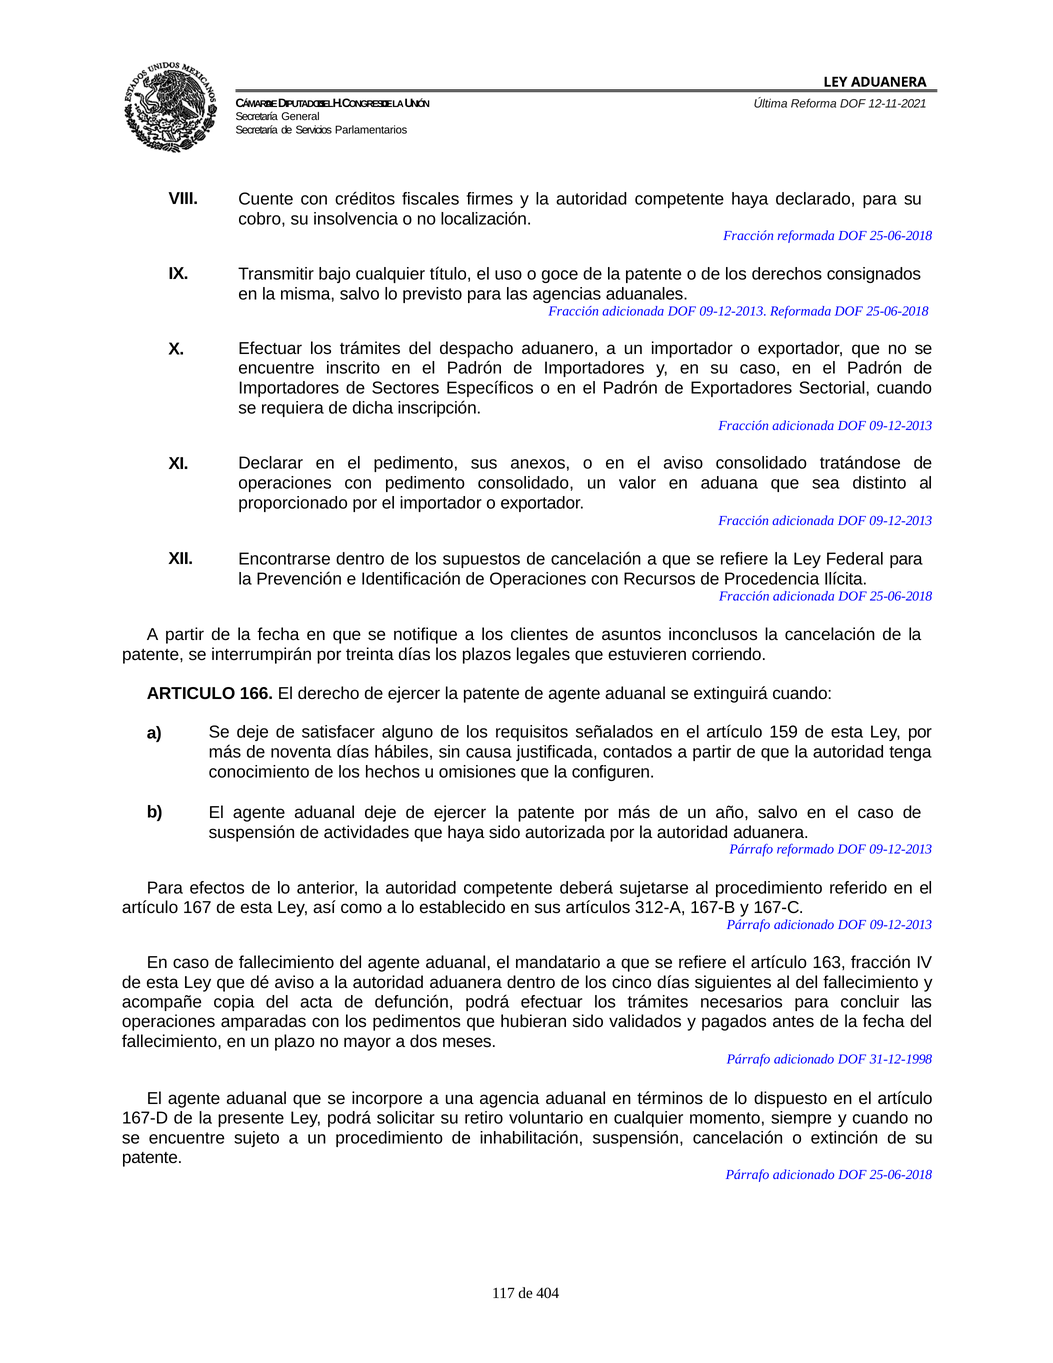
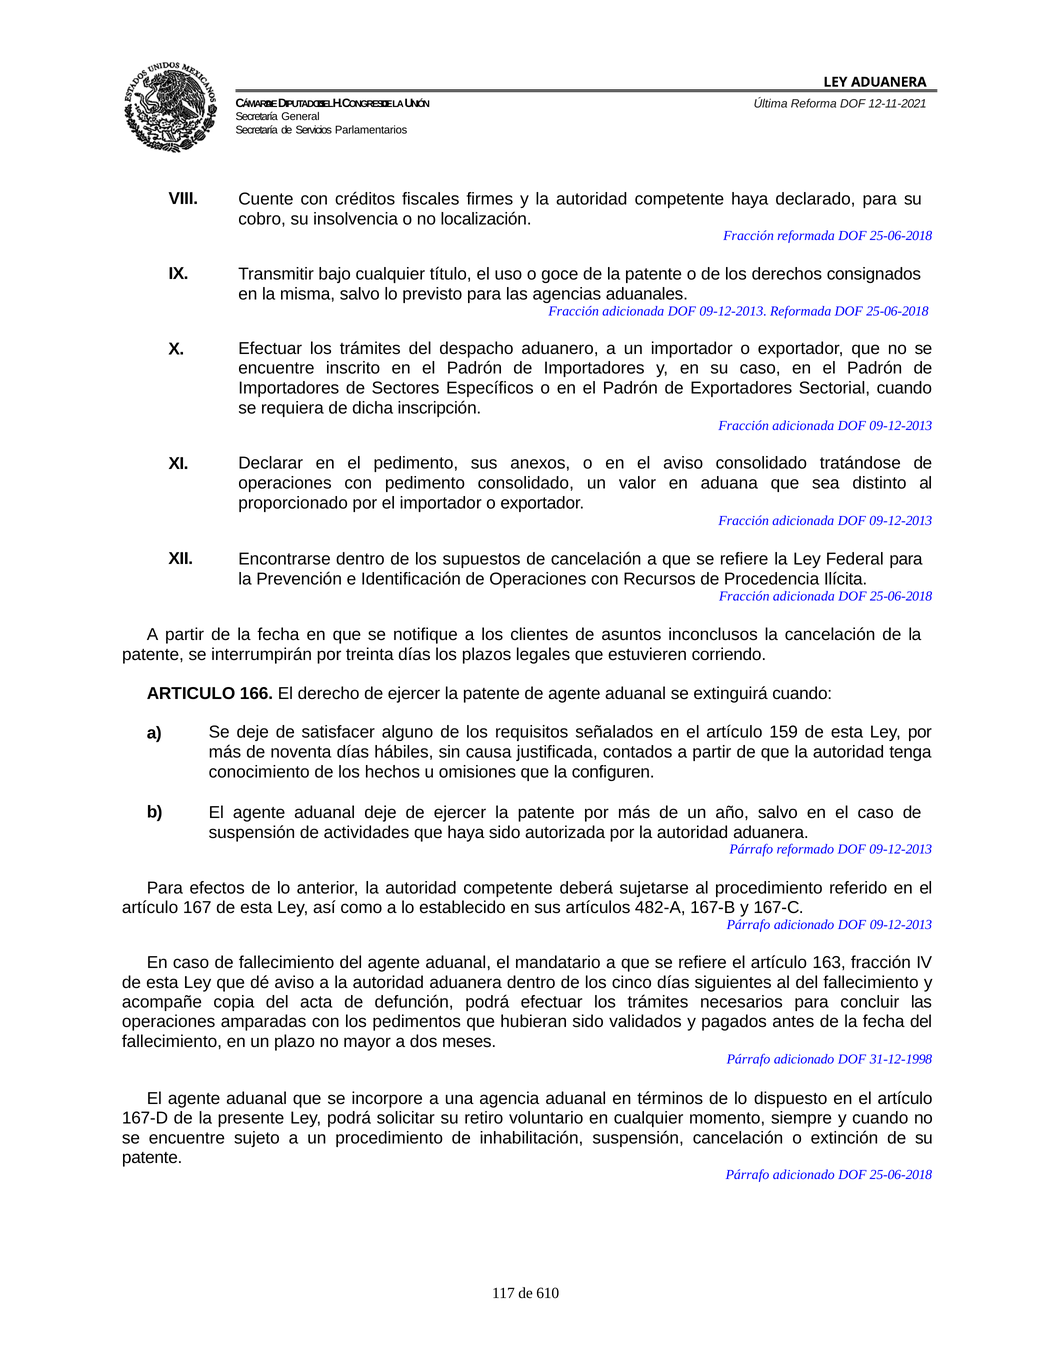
312-A: 312-A -> 482-A
404: 404 -> 610
